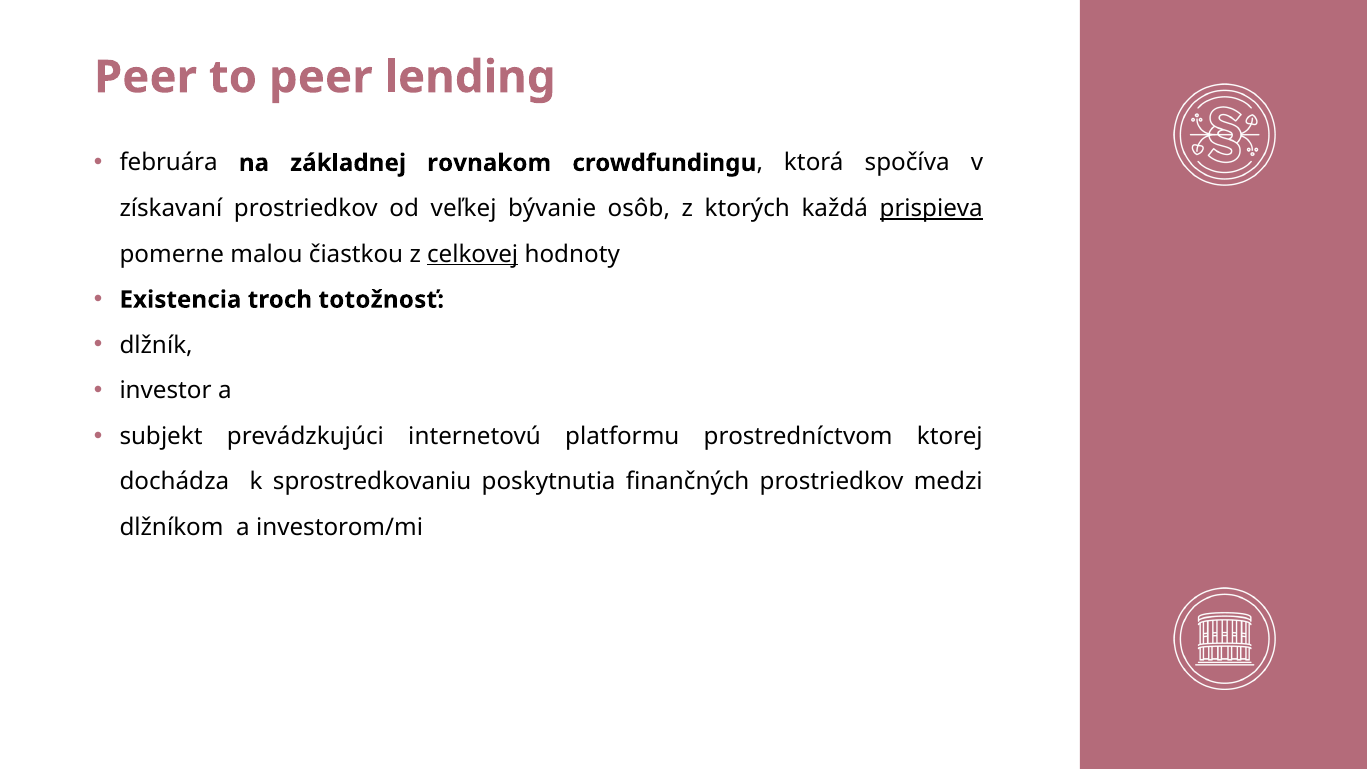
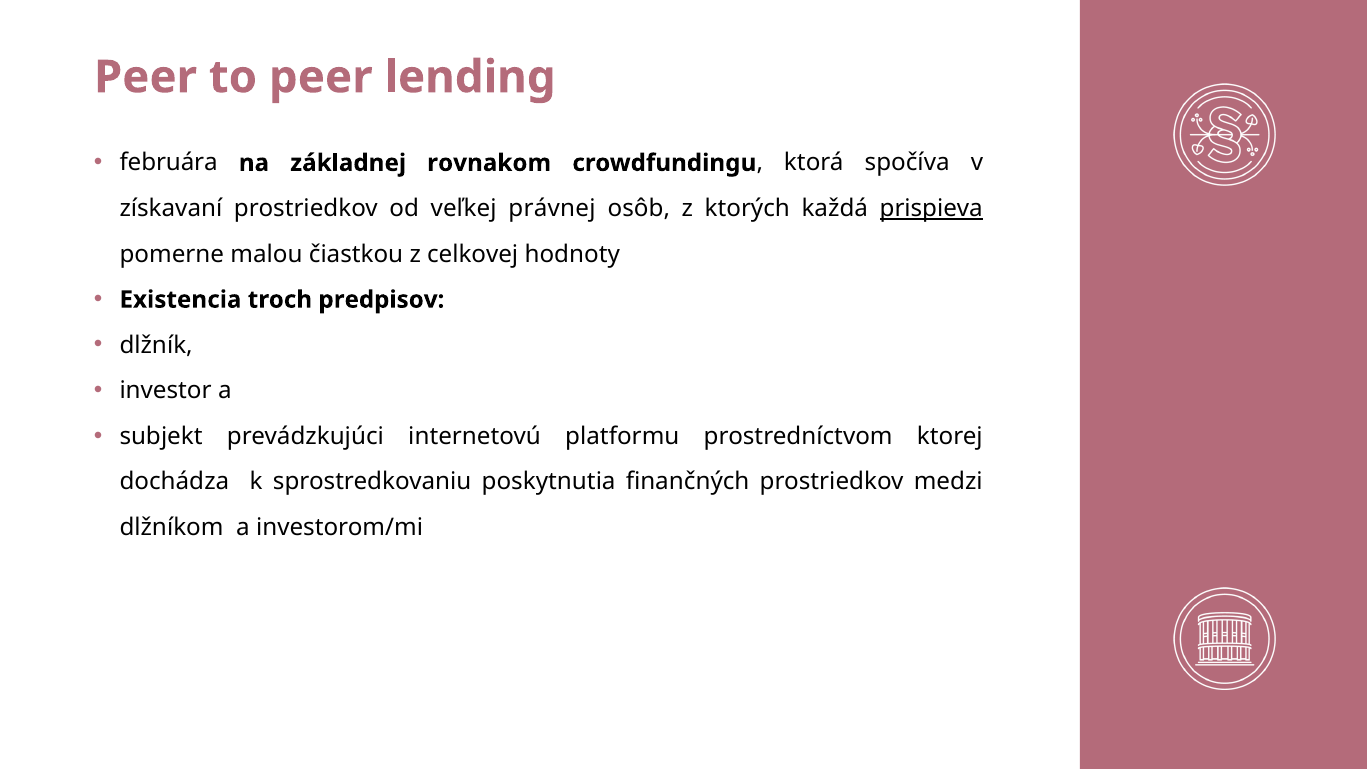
bývanie: bývanie -> právnej
celkovej underline: present -> none
totožnosť: totožnosť -> predpisov
